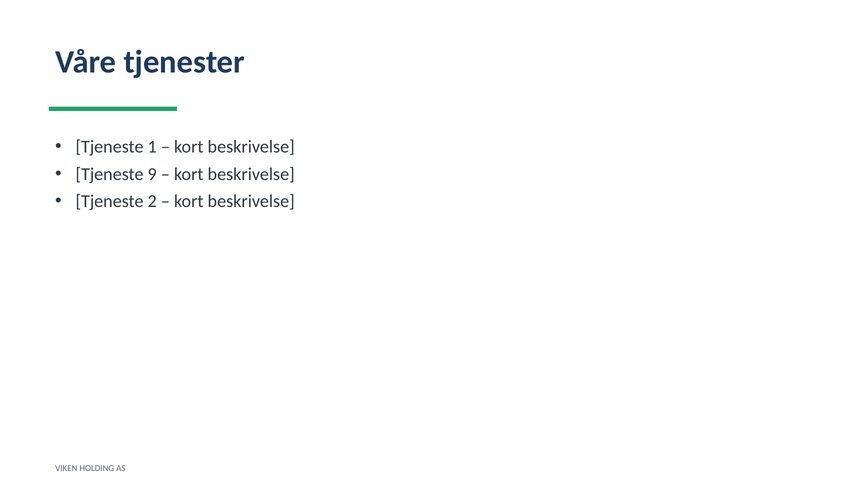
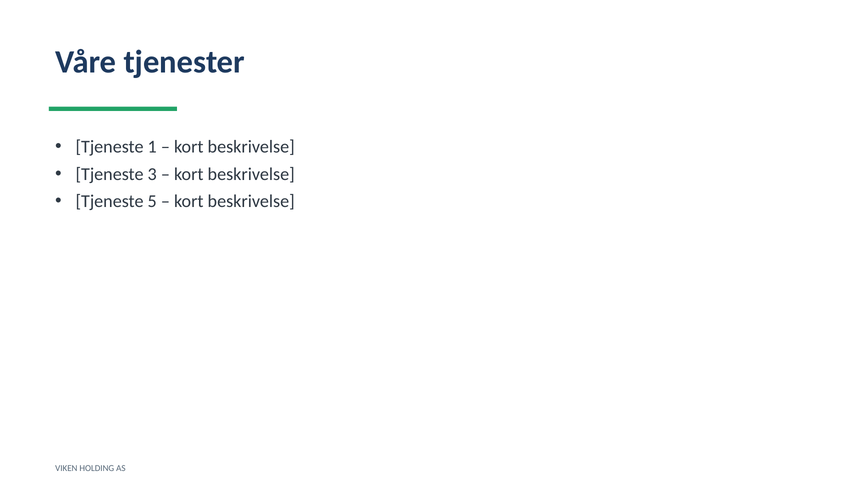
9: 9 -> 3
2: 2 -> 5
